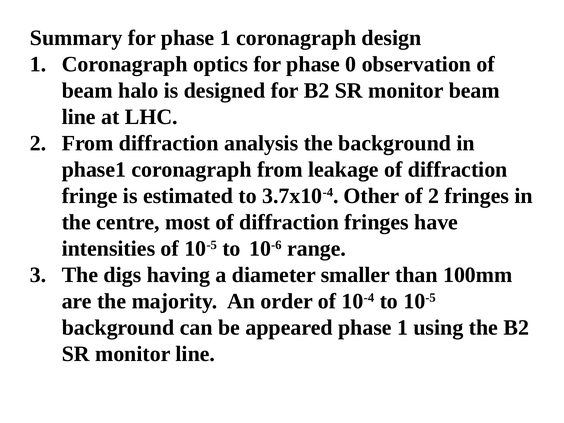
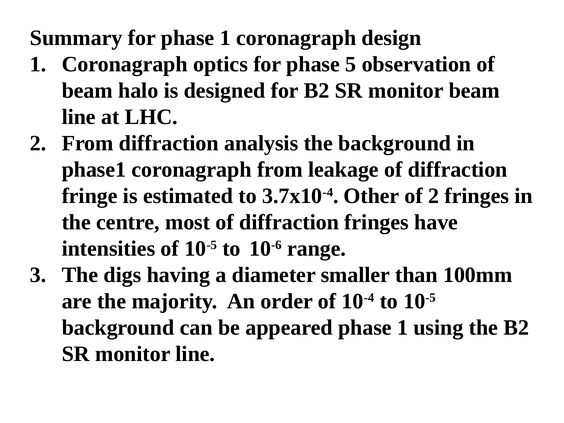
0: 0 -> 5
